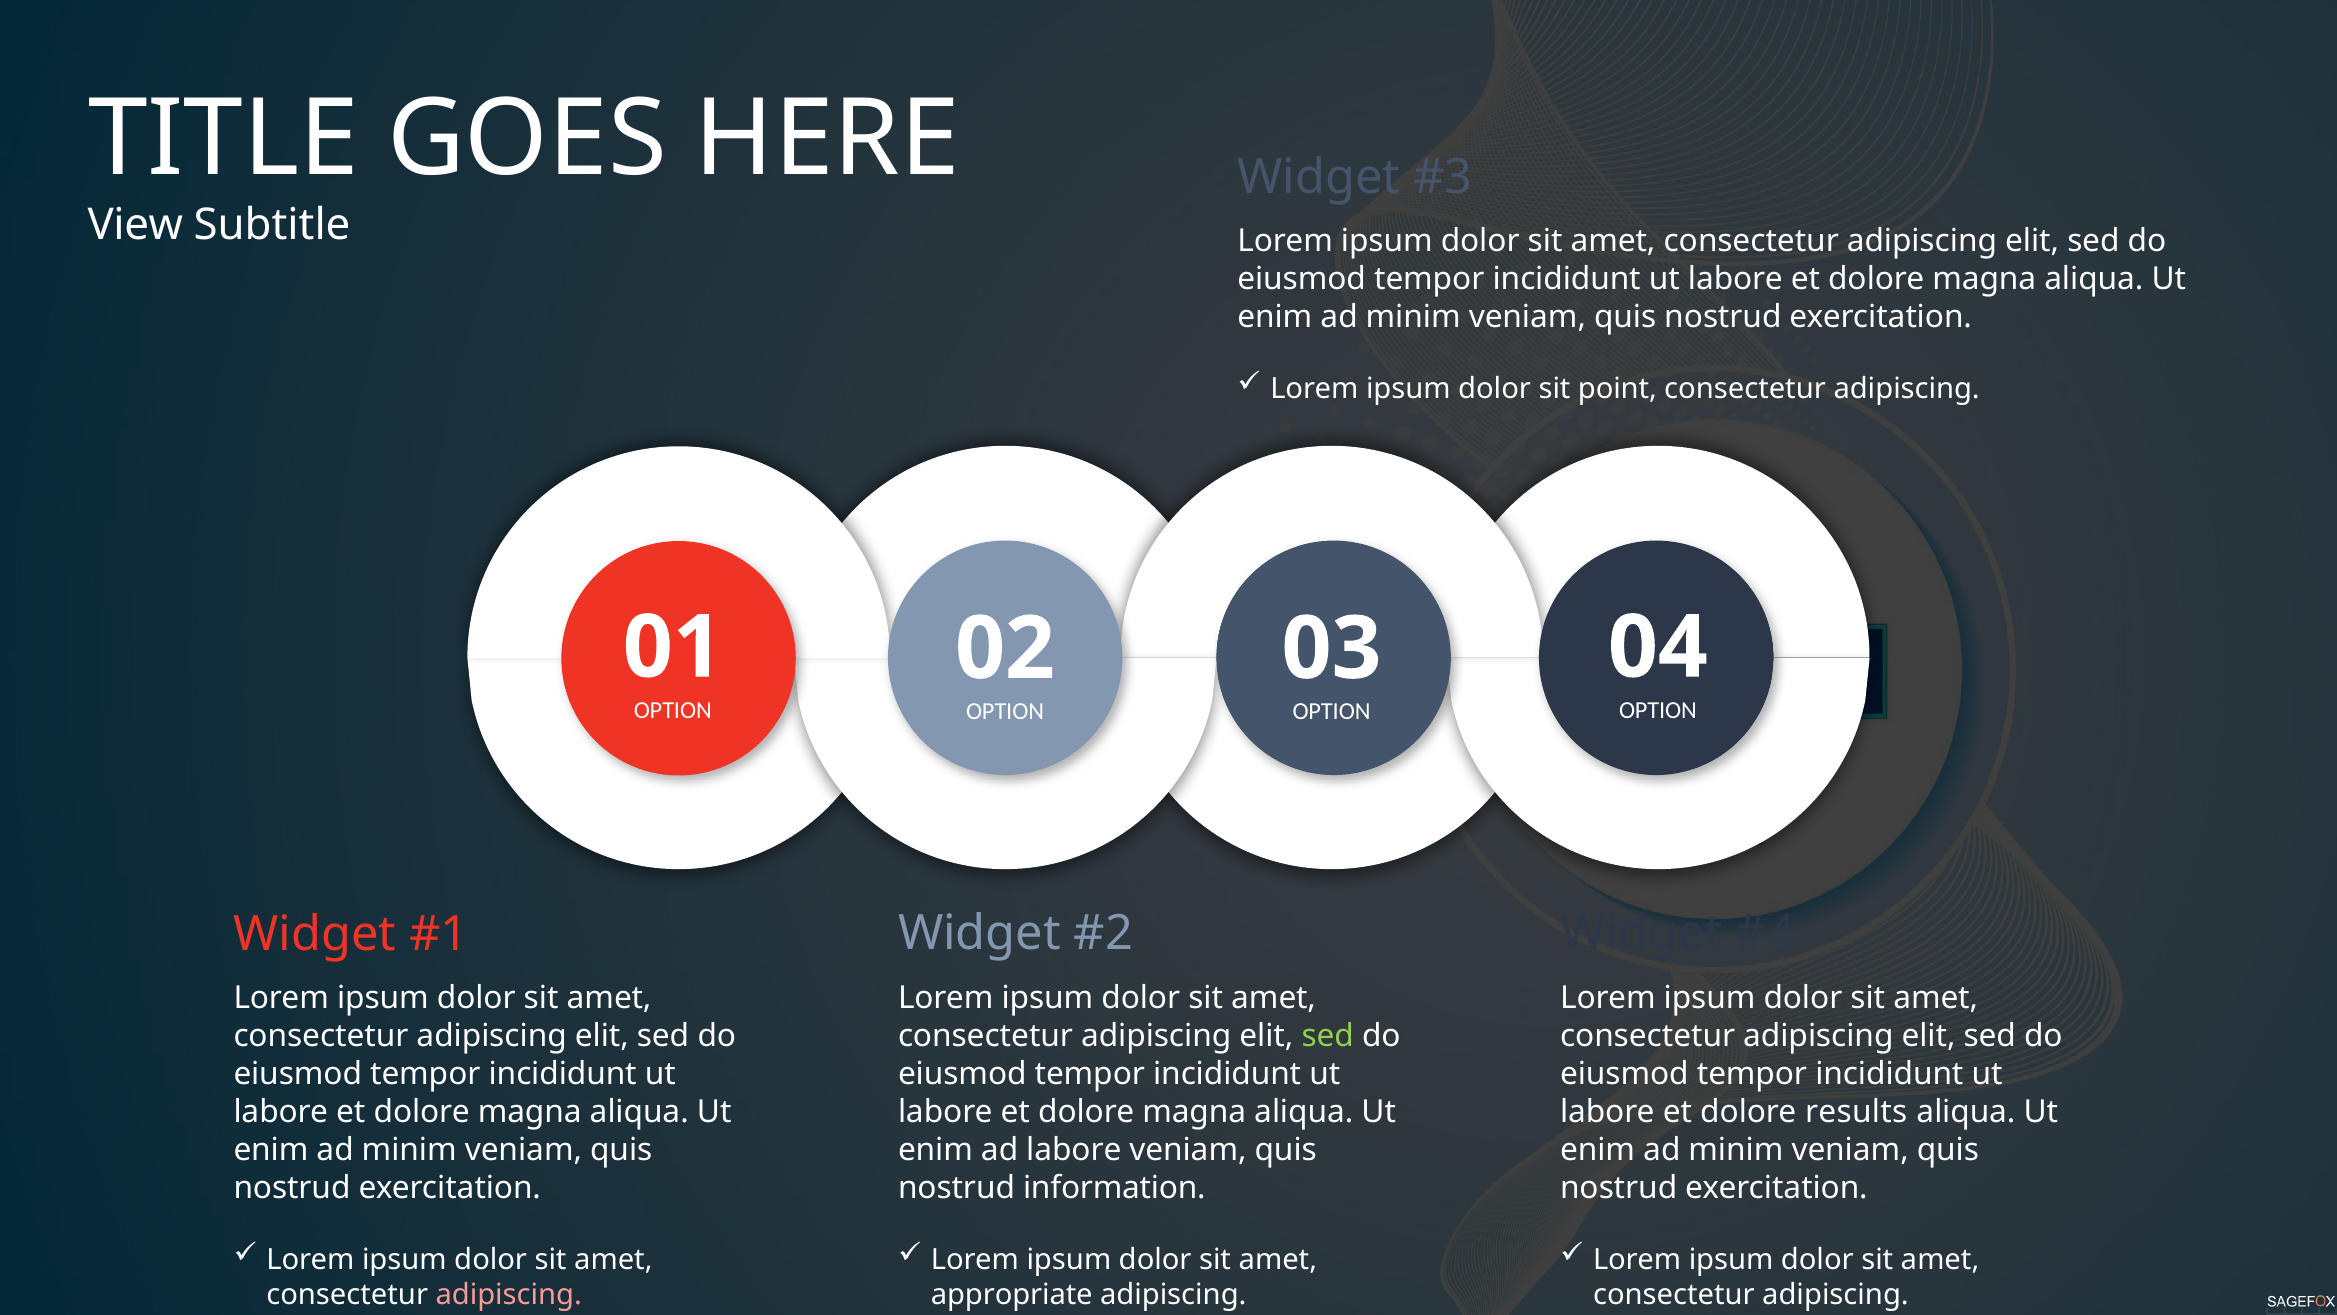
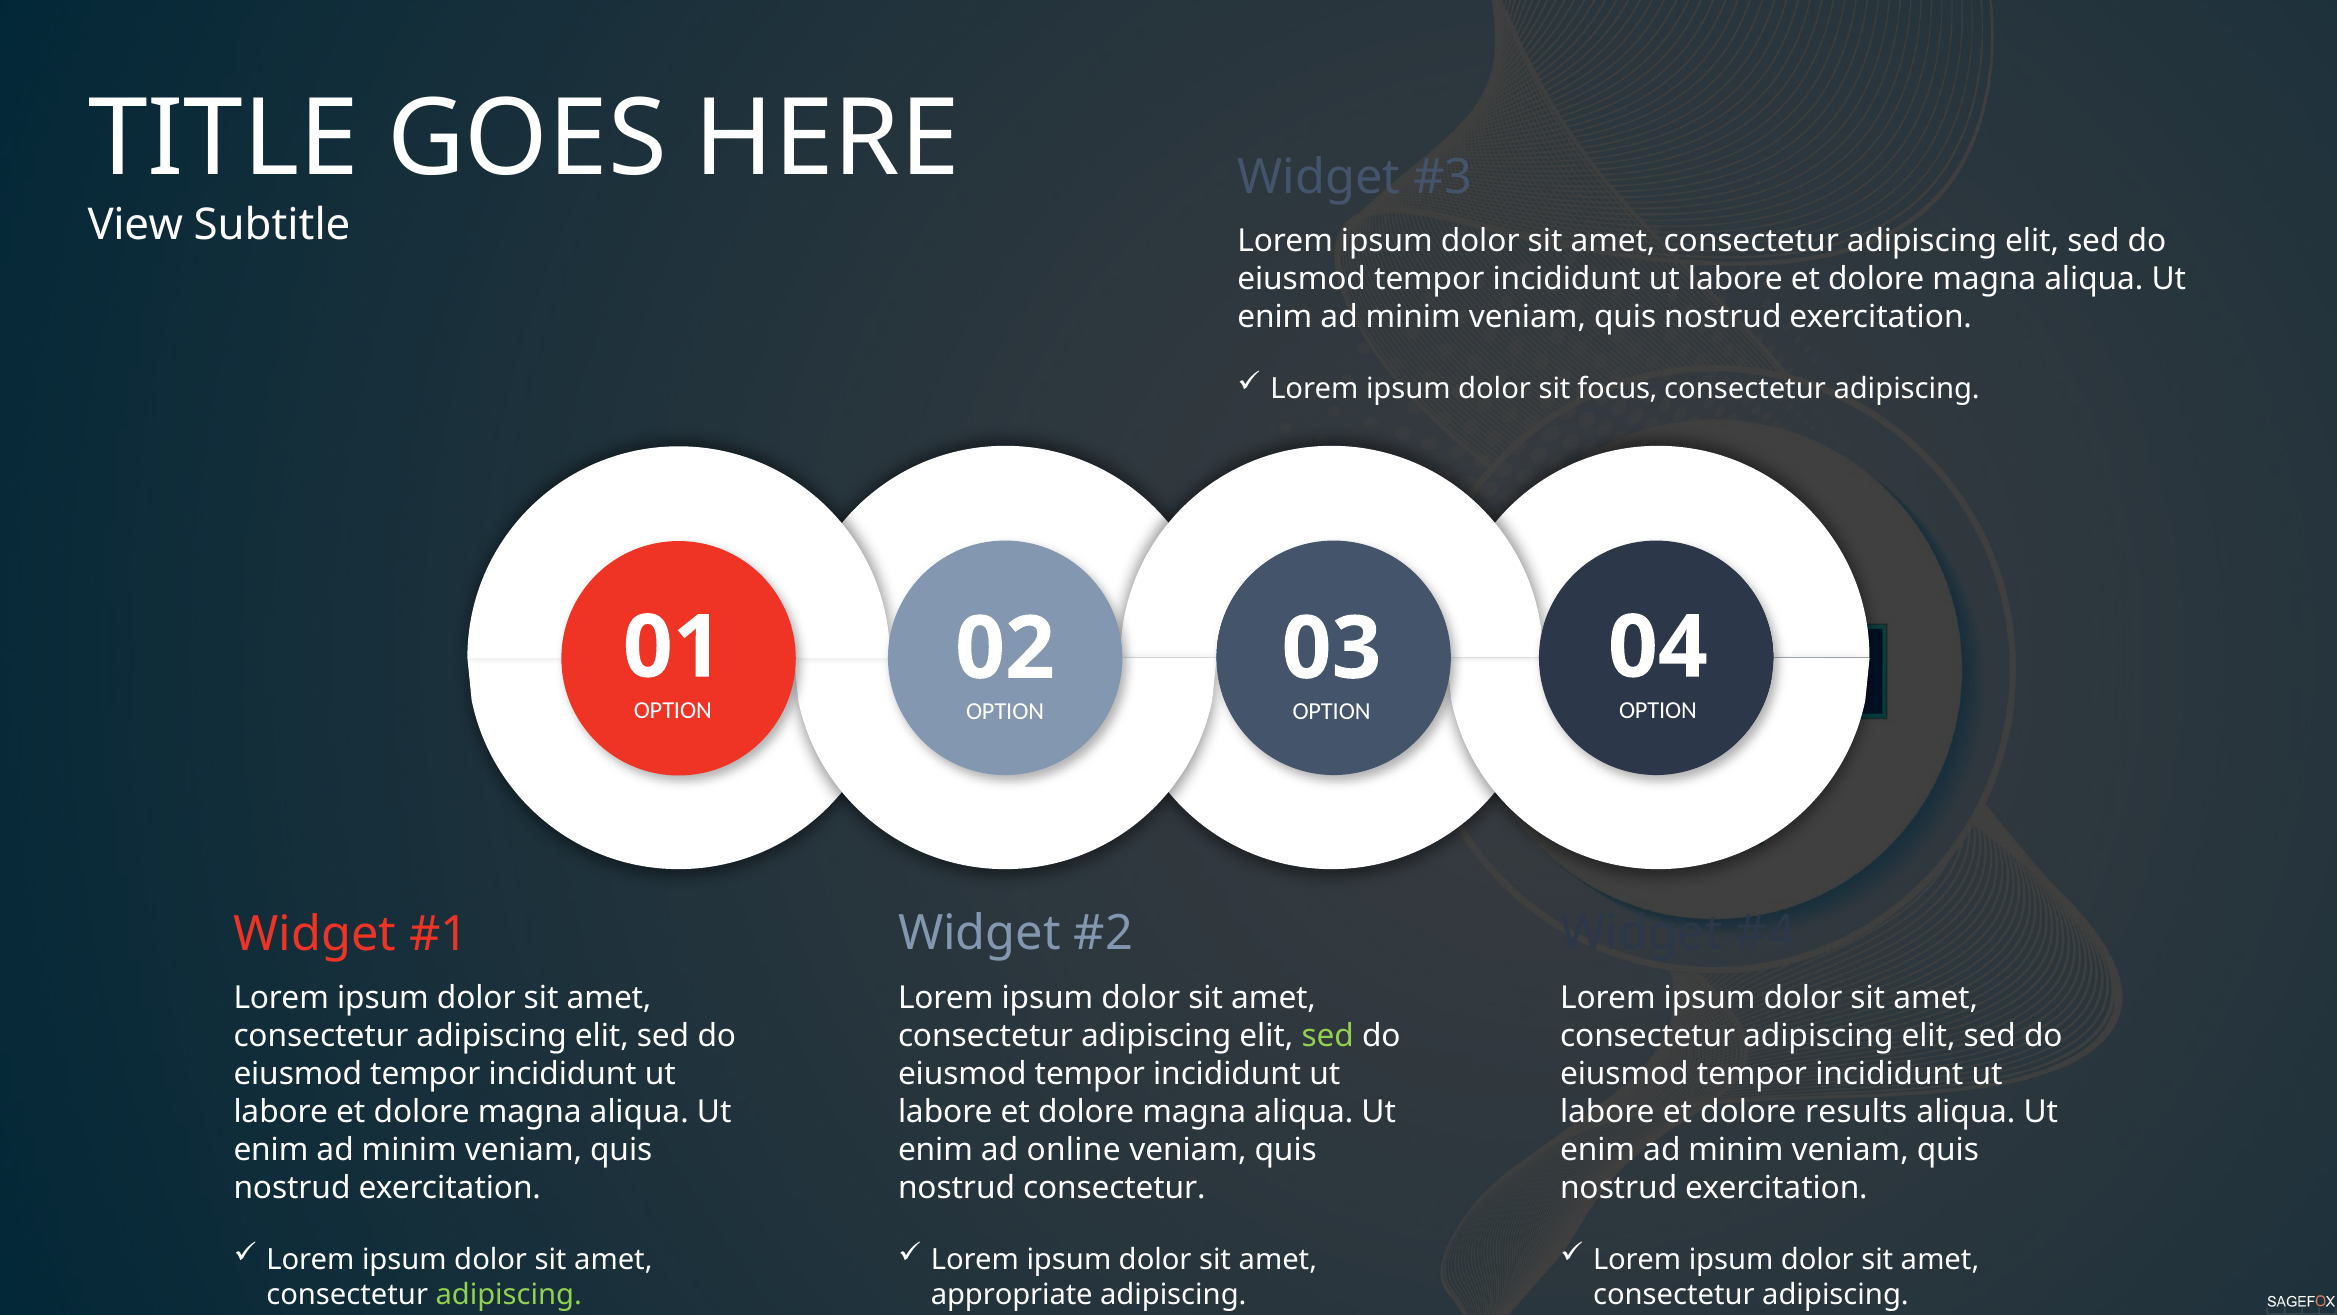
point: point -> focus
ad labore: labore -> online
nostrud information: information -> consectetur
adipiscing at (509, 1294) colour: pink -> light green
